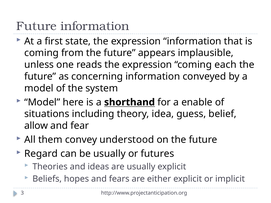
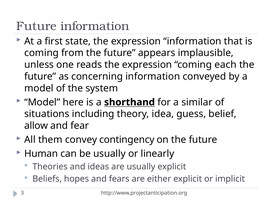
enable: enable -> similar
understood: understood -> contingency
Regard: Regard -> Human
futures: futures -> linearly
